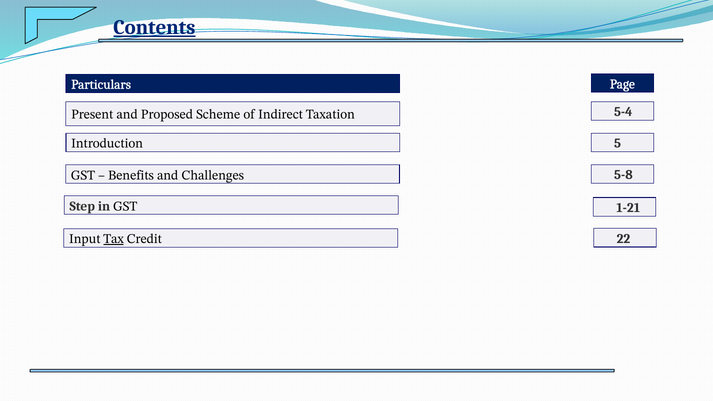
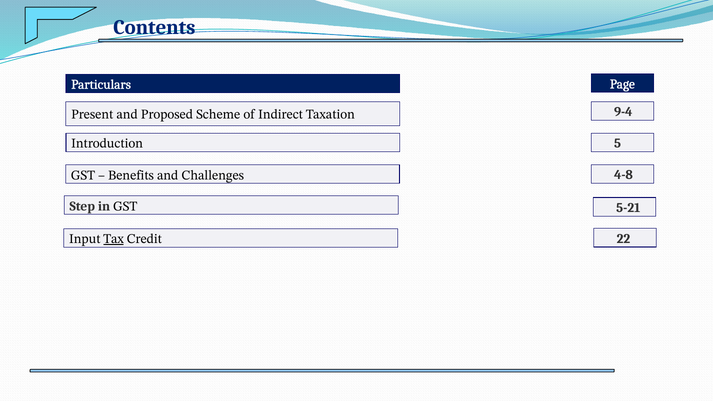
Contents underline: present -> none
5-4: 5-4 -> 9-4
5-8: 5-8 -> 4-8
1-21: 1-21 -> 5-21
